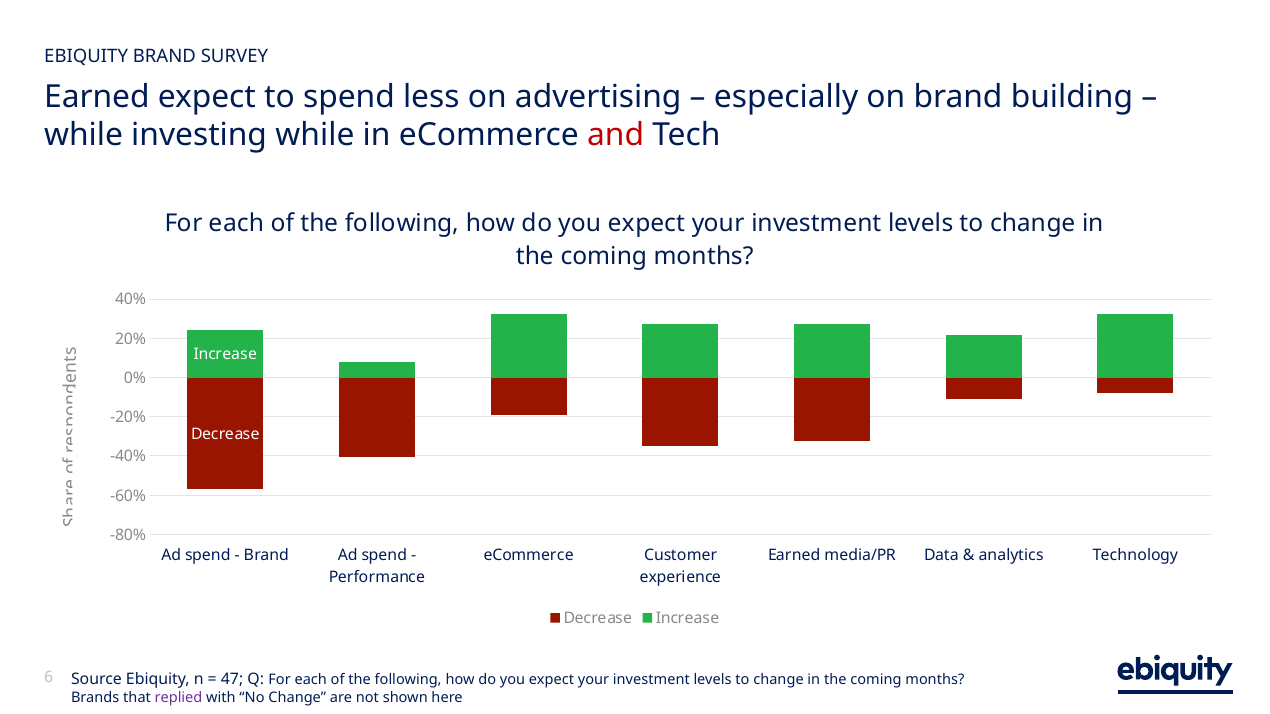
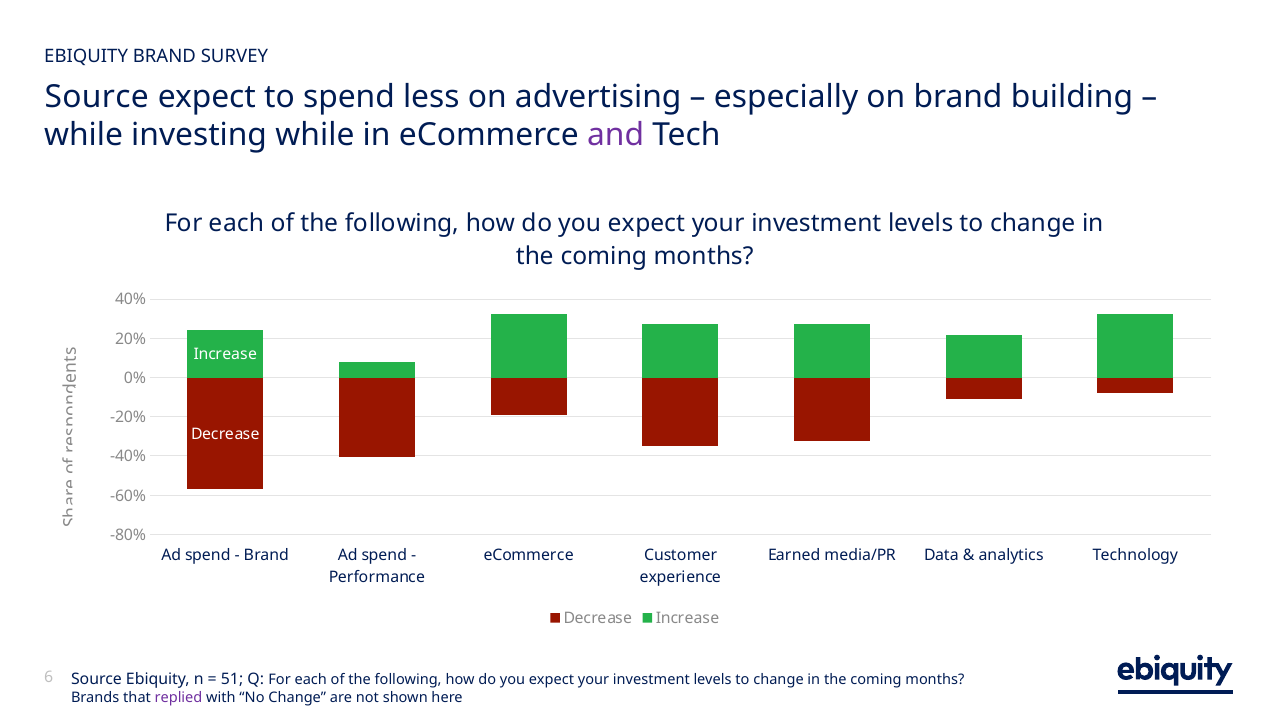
Earned at (97, 97): Earned -> Source
and colour: red -> purple
47: 47 -> 51
